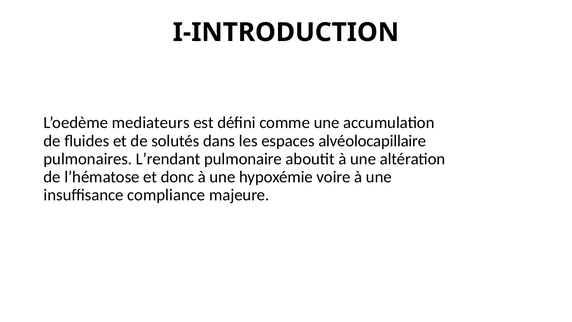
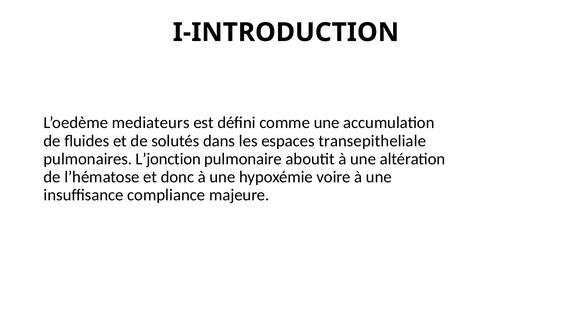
alvéolocapillaire: alvéolocapillaire -> transepitheliale
L’rendant: L’rendant -> L’jonction
